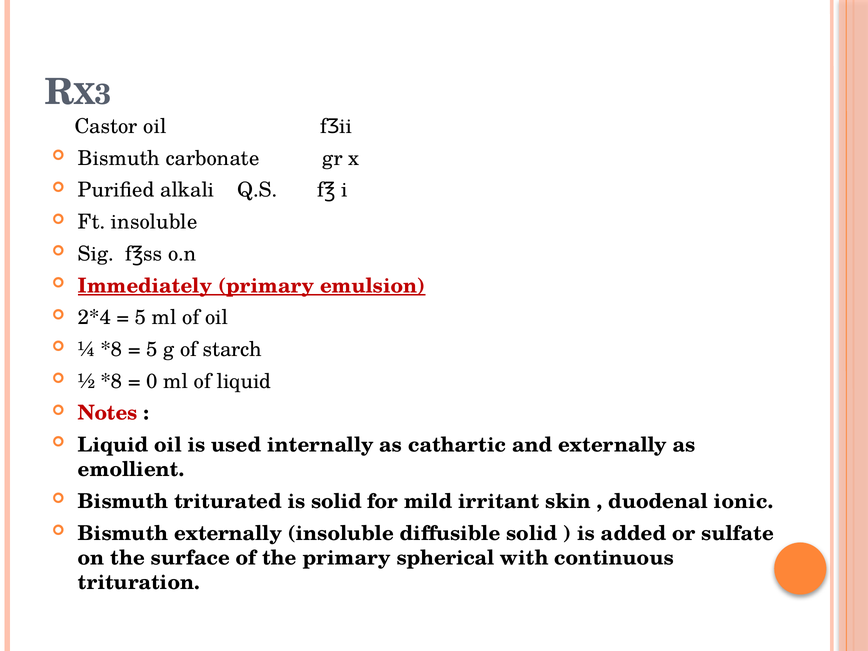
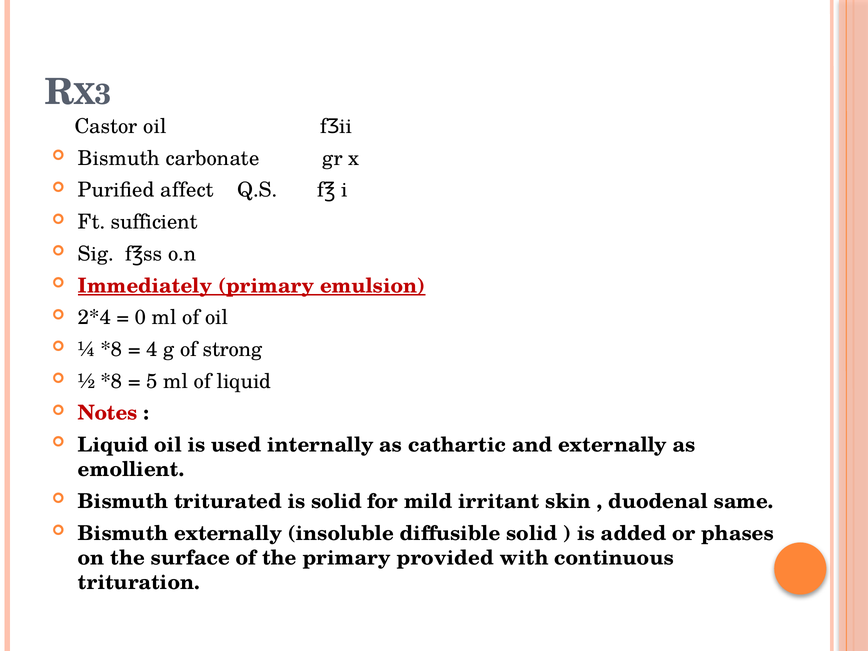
alkali: alkali -> affect
Ft insoluble: insoluble -> sufficient
5 at (140, 318): 5 -> 0
5 at (152, 349): 5 -> 4
starch: starch -> strong
0: 0 -> 5
ionic: ionic -> same
sulfate: sulfate -> phases
spherical: spherical -> provided
